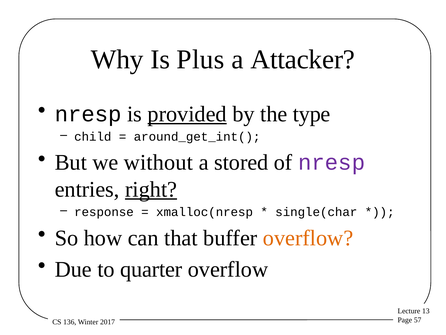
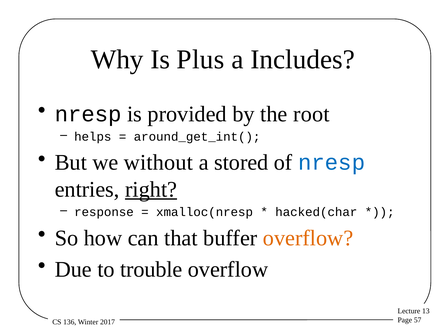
Attacker: Attacker -> Includes
provided underline: present -> none
type: type -> root
child: child -> helps
nresp at (332, 162) colour: purple -> blue
single(char: single(char -> hacked(char
quarter: quarter -> trouble
